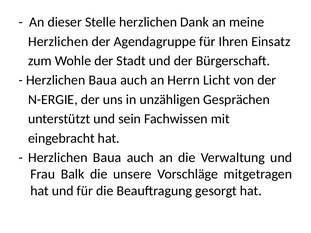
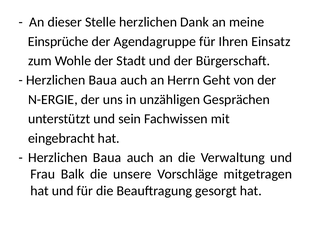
Herzlichen at (58, 42): Herzlichen -> Einsprüche
Licht: Licht -> Geht
